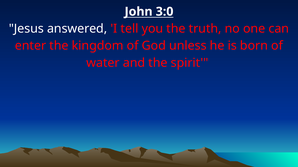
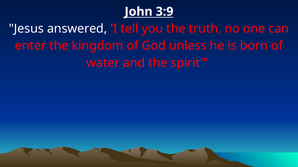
3:0: 3:0 -> 3:9
